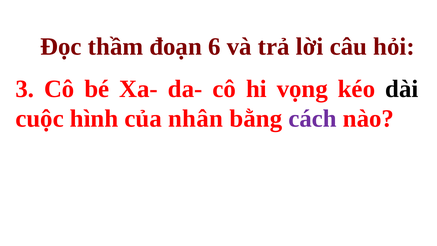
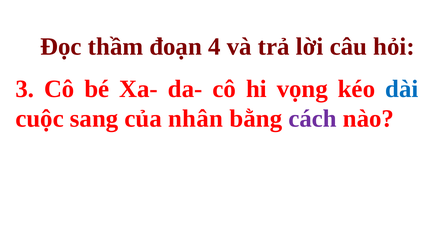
6: 6 -> 4
dài colour: black -> blue
hình: hình -> sang
